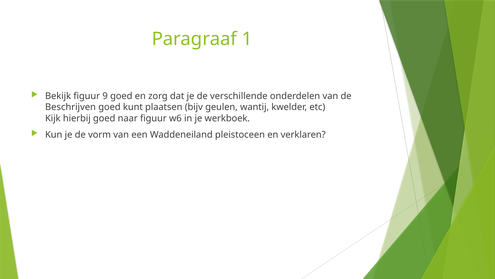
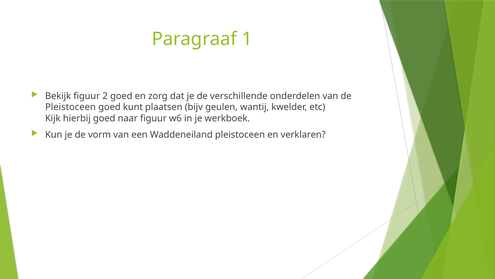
9: 9 -> 2
Beschrijven at (71, 107): Beschrijven -> Pleistoceen
